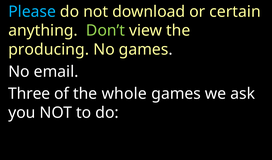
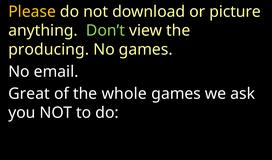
Please colour: light blue -> yellow
certain: certain -> picture
Three: Three -> Great
